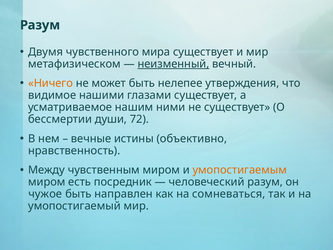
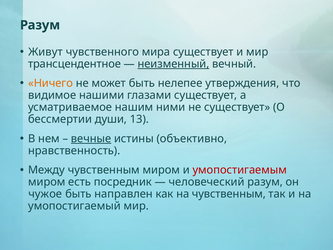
Двумя: Двумя -> Живут
метафизическом: метафизическом -> трансцендентное
72: 72 -> 13
вечные underline: none -> present
умопостигаемым colour: orange -> red
на сомневаться: сомневаться -> чувственным
